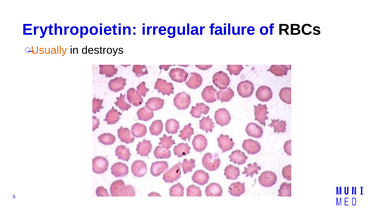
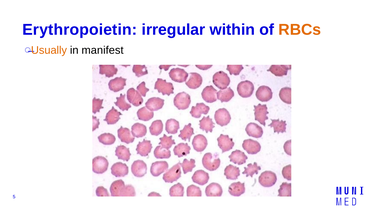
failure: failure -> within
RBCs colour: black -> orange
destroys: destroys -> manifest
